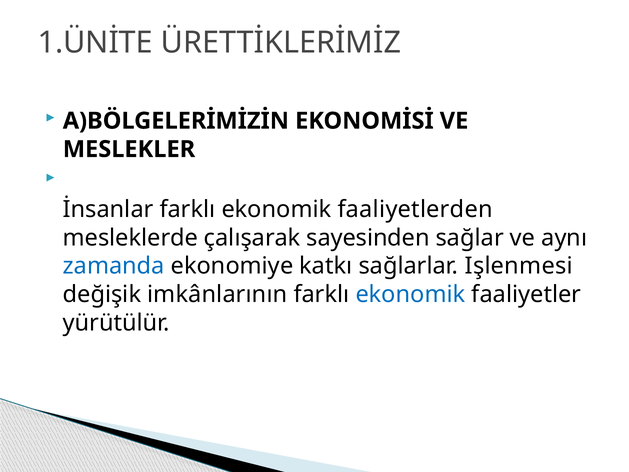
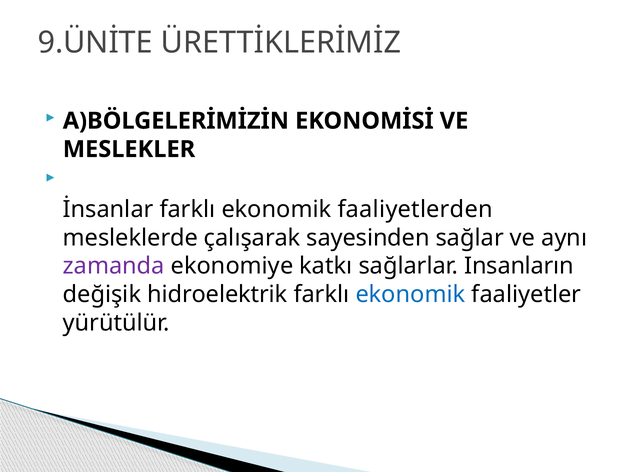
1.ÜNİTE: 1.ÜNİTE -> 9.ÜNİTE
zamanda colour: blue -> purple
Işlenmesi: Işlenmesi -> Insanların
imkânlarının: imkânlarının -> hidroelektrik
